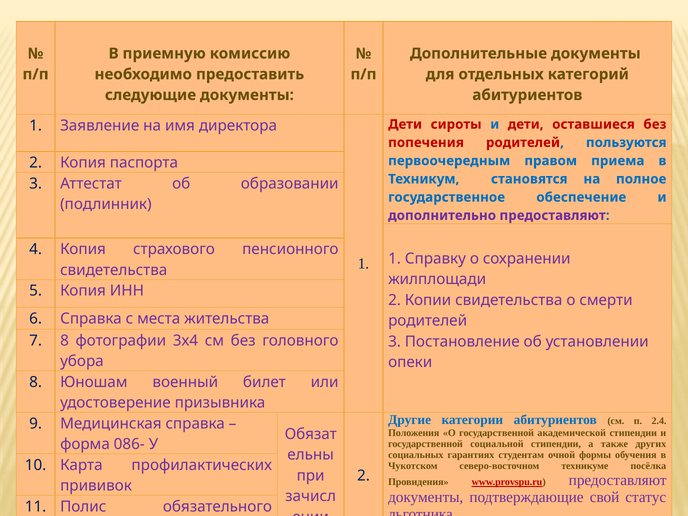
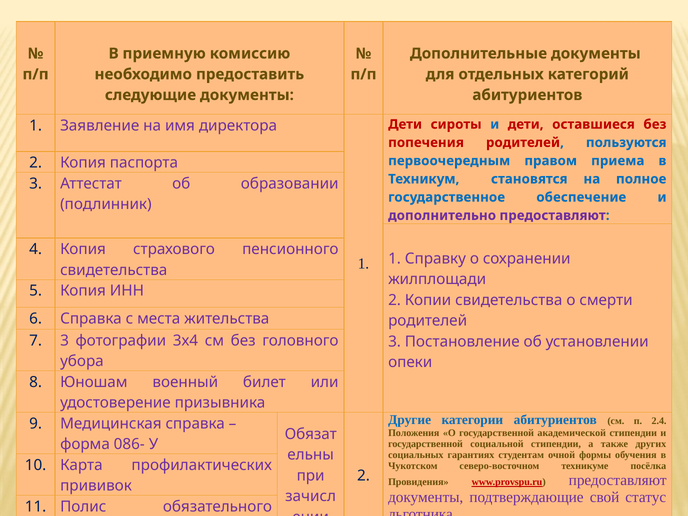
7 8: 8 -> 3
